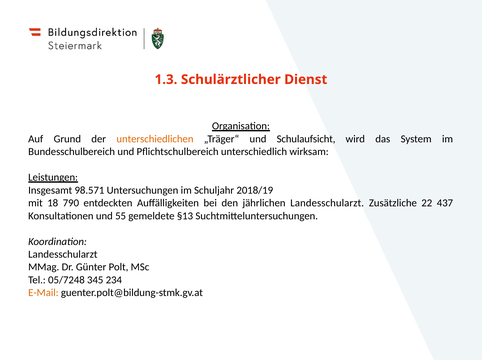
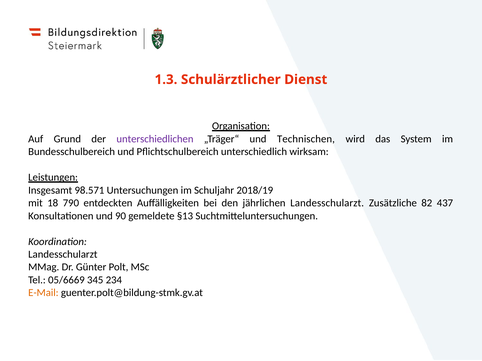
unterschiedlichen colour: orange -> purple
Schulaufsicht: Schulaufsicht -> Technischen
22: 22 -> 82
55: 55 -> 90
05/7248: 05/7248 -> 05/6669
